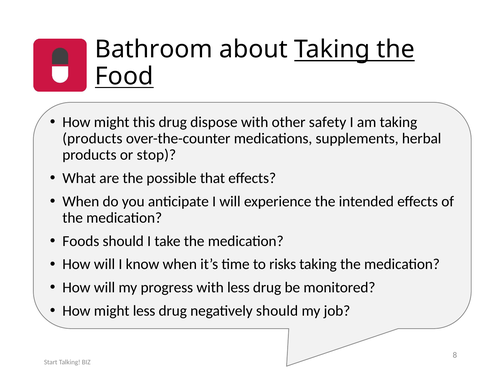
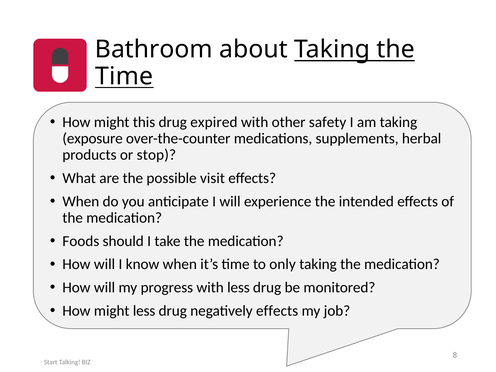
Food at (124, 76): Food -> Time
dispose: dispose -> expired
products at (92, 139): products -> exposure
that: that -> visit
risks: risks -> only
negatively should: should -> effects
